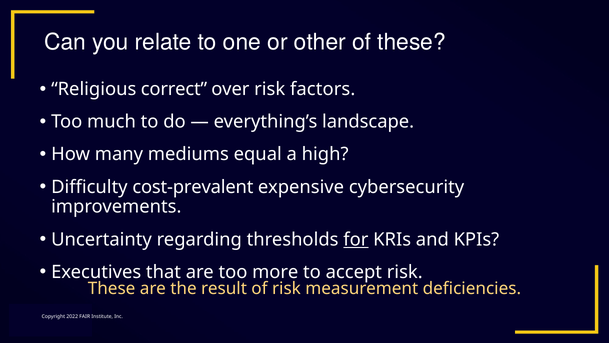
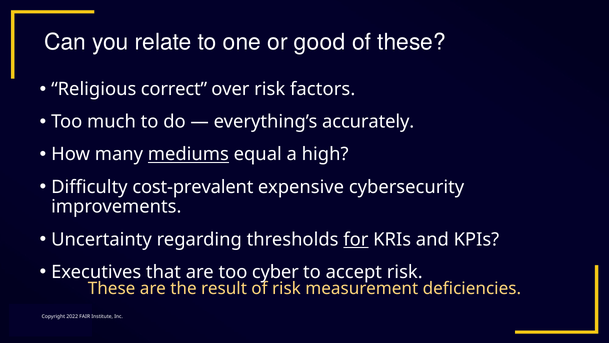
other: other -> good
landscape: landscape -> accurately
mediums underline: none -> present
more: more -> cyber
